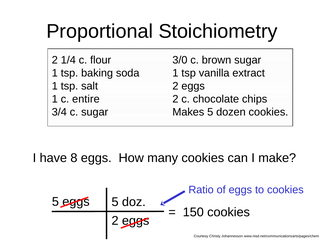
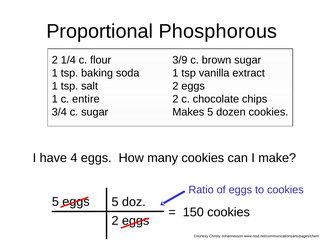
Stoichiometry: Stoichiometry -> Phosphorous
3/0: 3/0 -> 3/9
8: 8 -> 4
